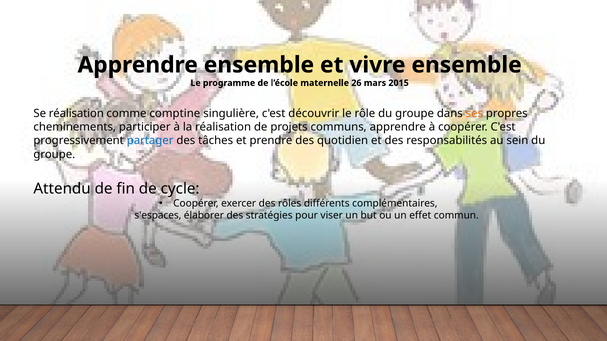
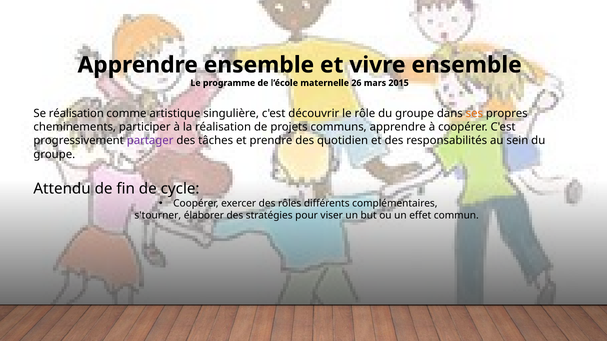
comptine: comptine -> artistique
partager colour: blue -> purple
s'espaces: s'espaces -> s'tourner
